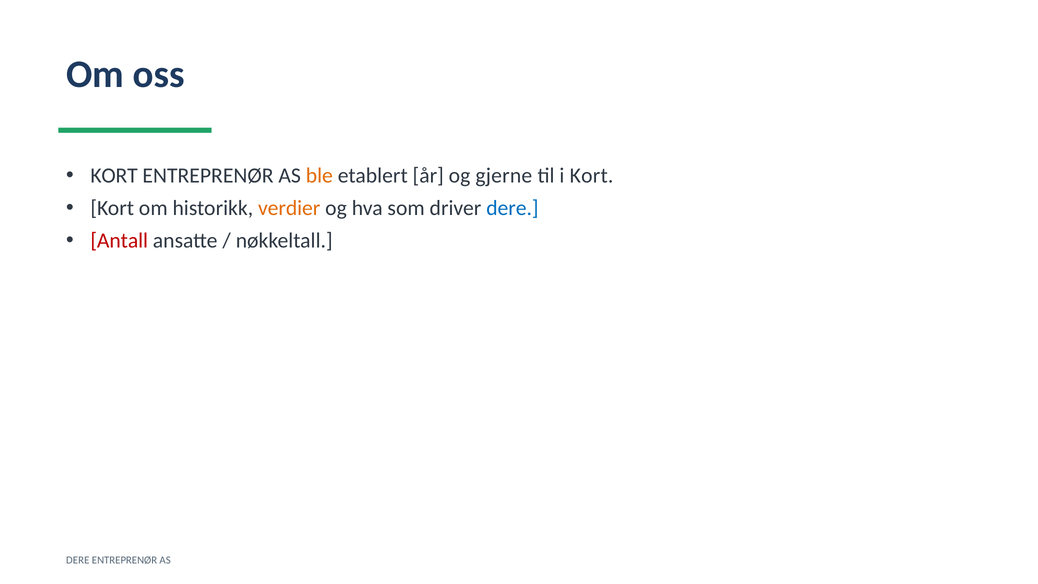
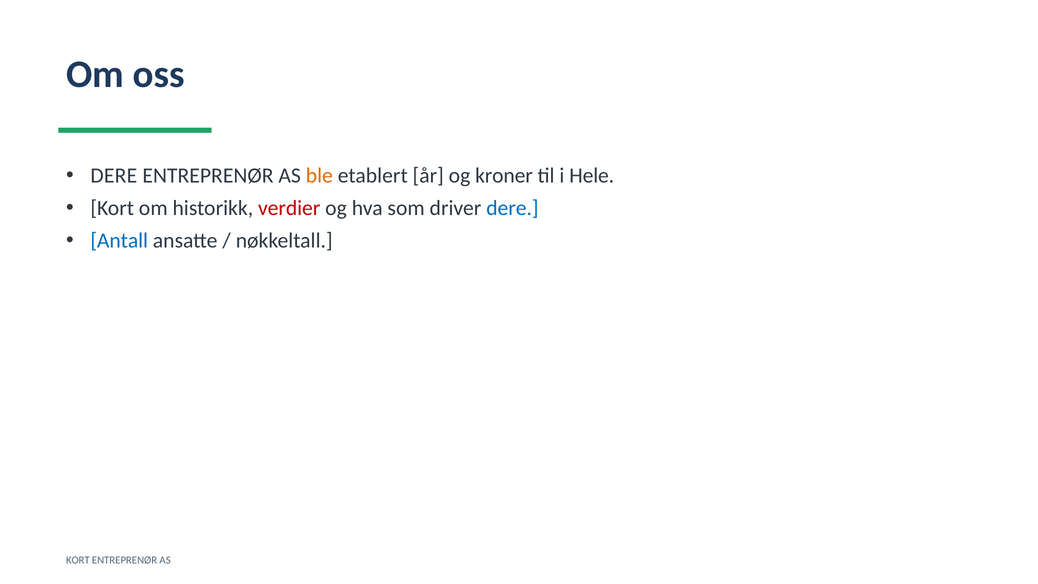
KORT at (114, 176): KORT -> DERE
gjerne: gjerne -> kroner
i Kort: Kort -> Hele
verdier colour: orange -> red
Antall colour: red -> blue
DERE at (78, 560): DERE -> KORT
